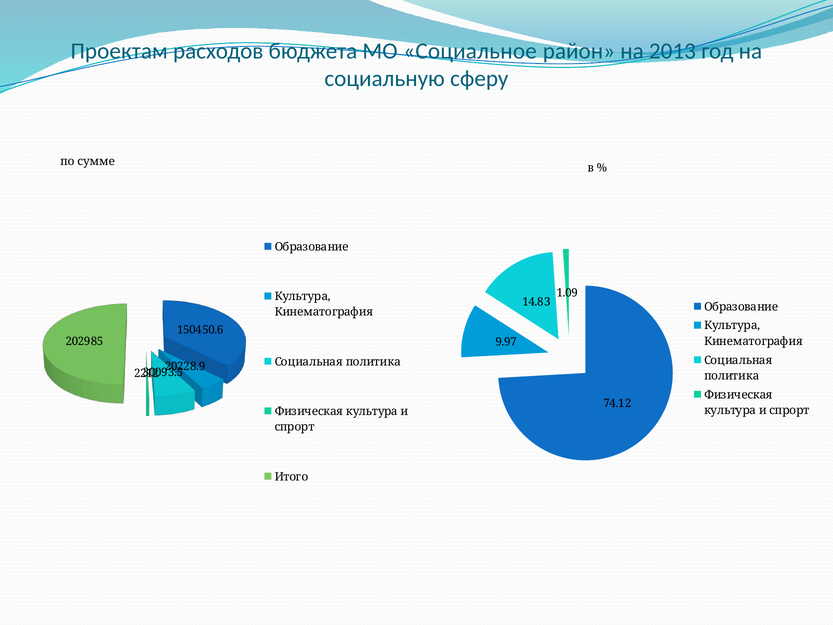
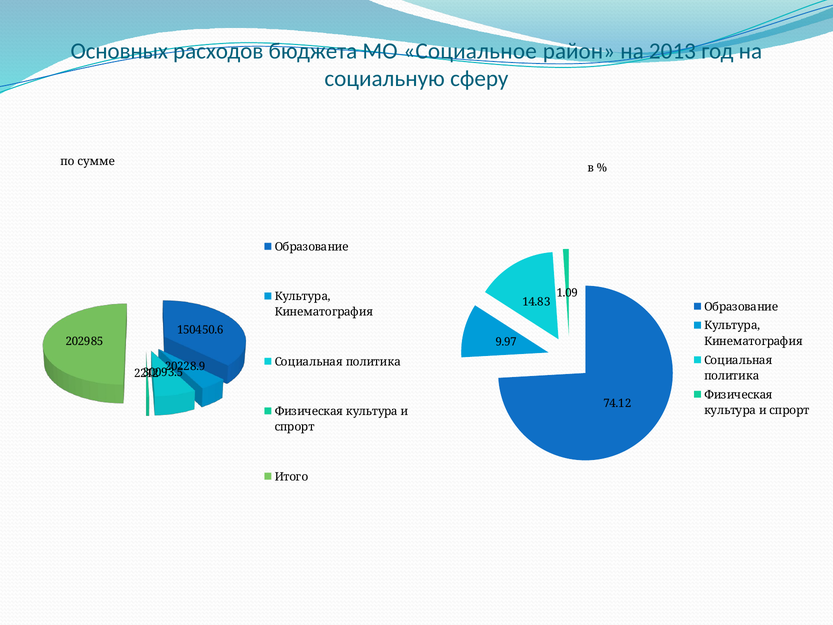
Проектам: Проектам -> Основных
